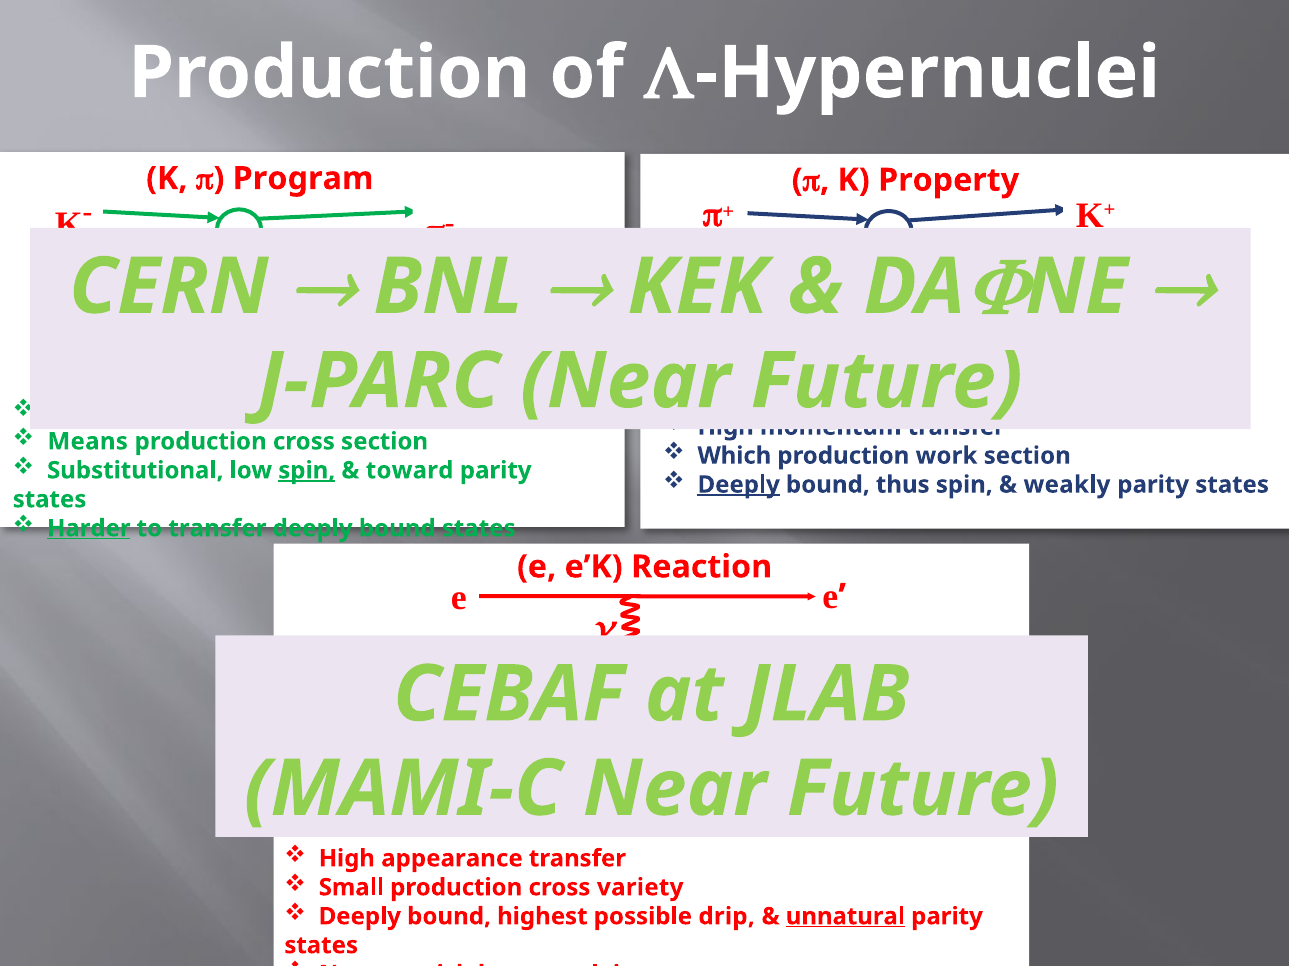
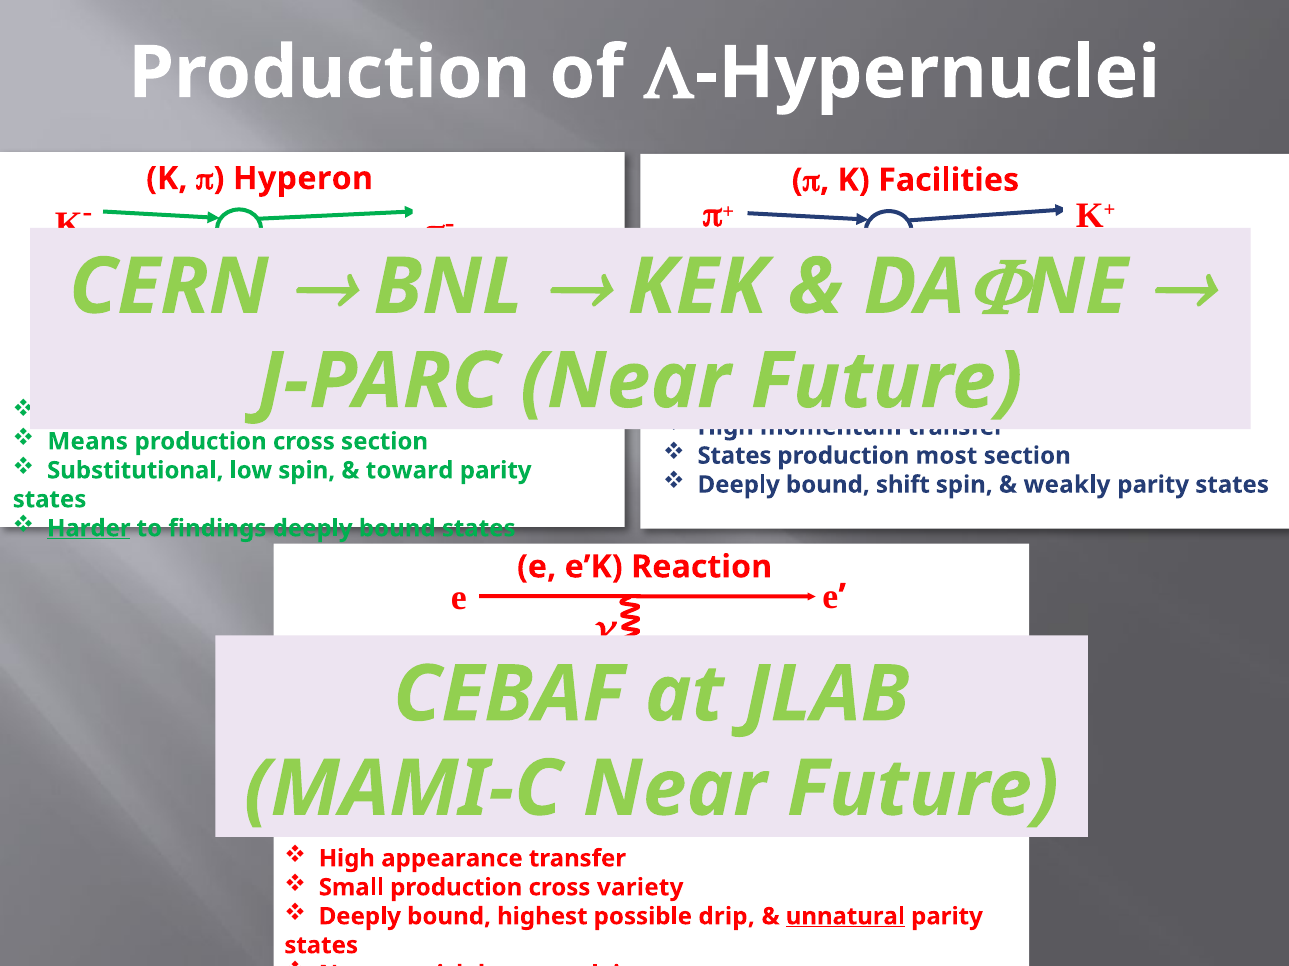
Program: Program -> Hyperon
Property: Property -> Facilities
Which at (734, 456): Which -> States
work: work -> most
spin at (307, 471) underline: present -> none
Deeply at (739, 485) underline: present -> none
thus: thus -> shift
to transfer: transfer -> findings
